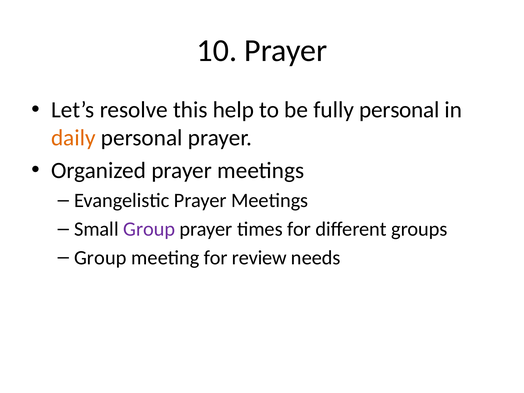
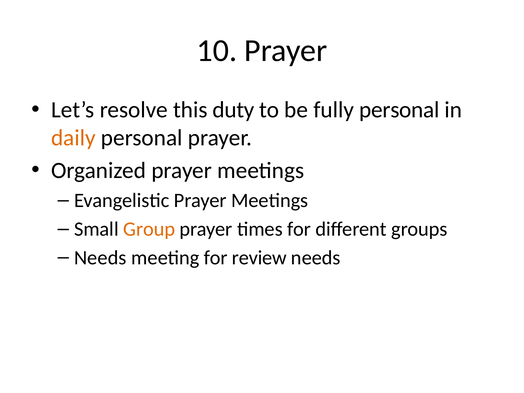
help: help -> duty
Group at (149, 229) colour: purple -> orange
Group at (100, 258): Group -> Needs
